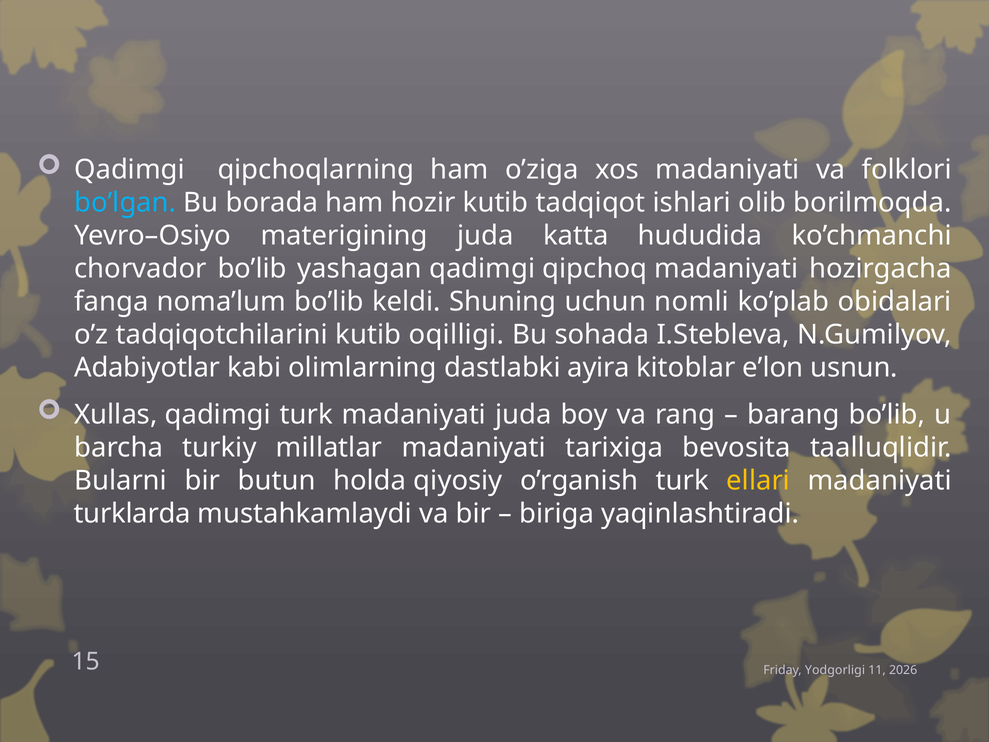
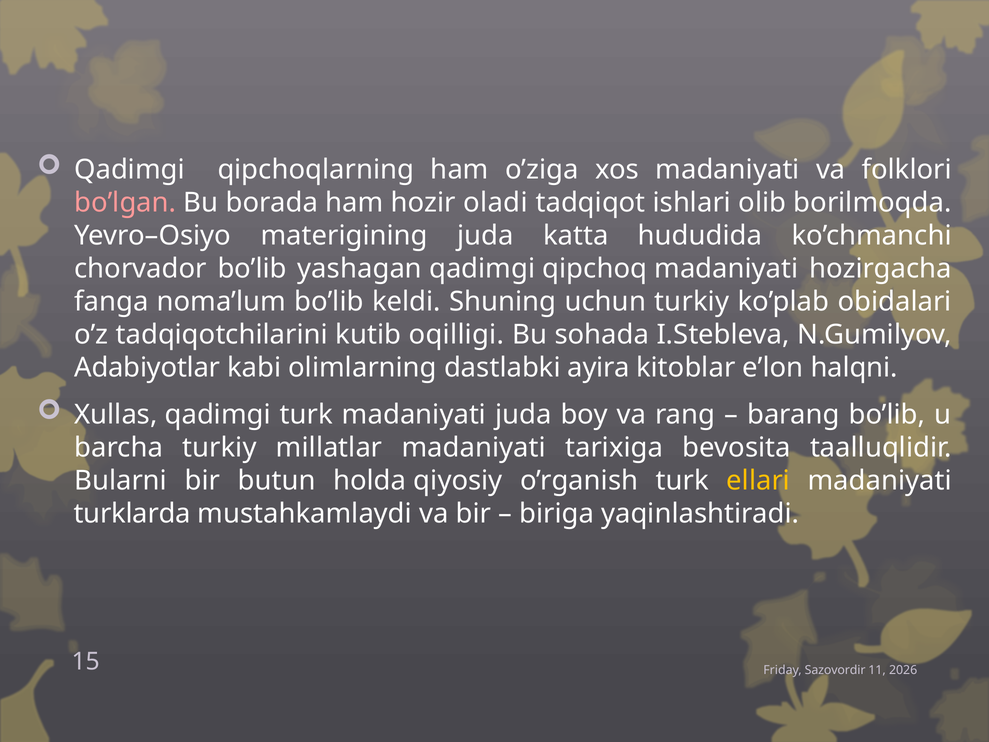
bo’lgan colour: light blue -> pink
hozir kutib: kutib -> oladi
uchun nomli: nomli -> turkiy
usnun: usnun -> halqni
Yodgorligi: Yodgorligi -> Sazovordir
